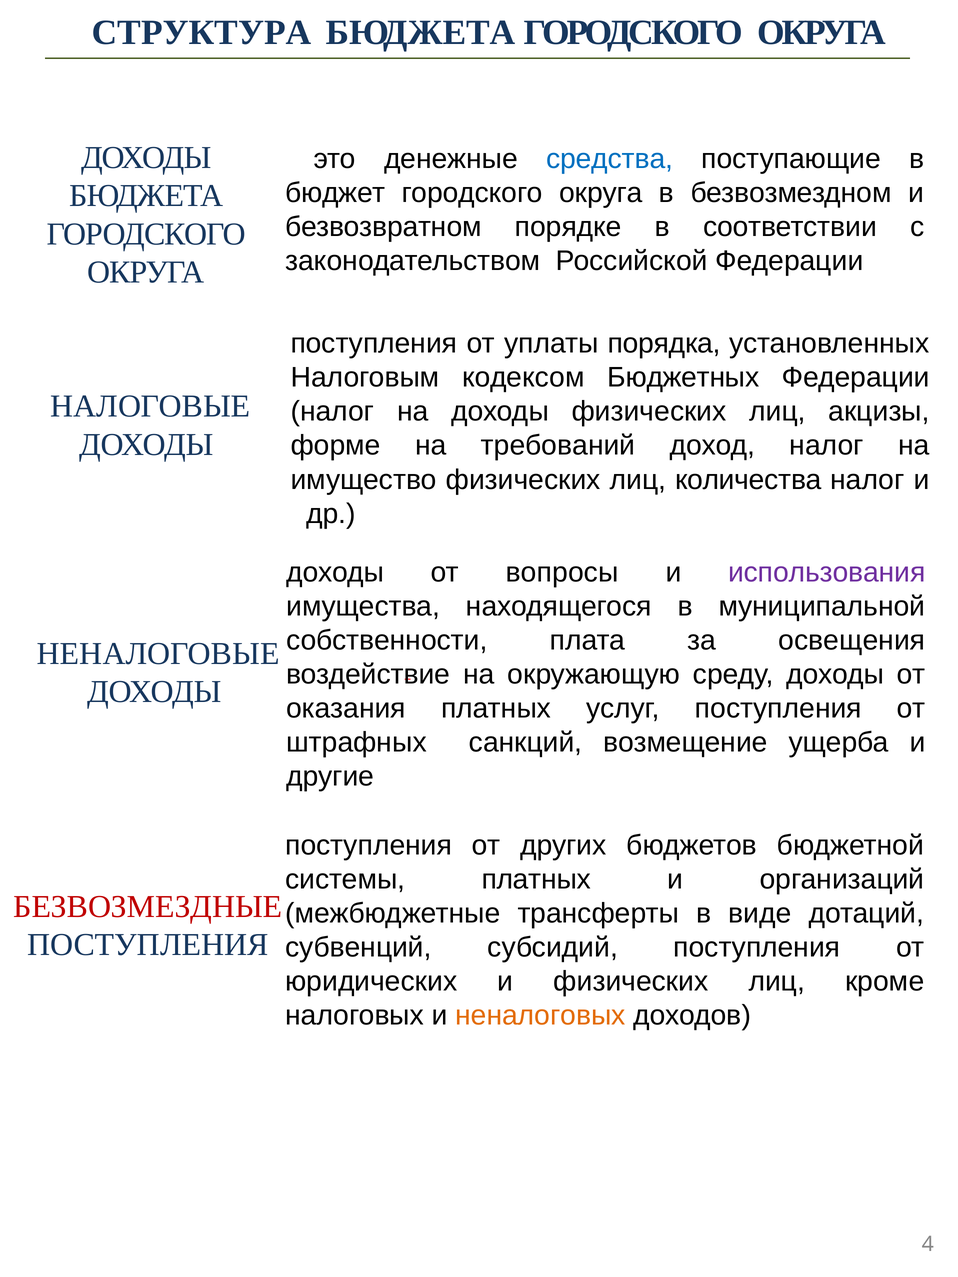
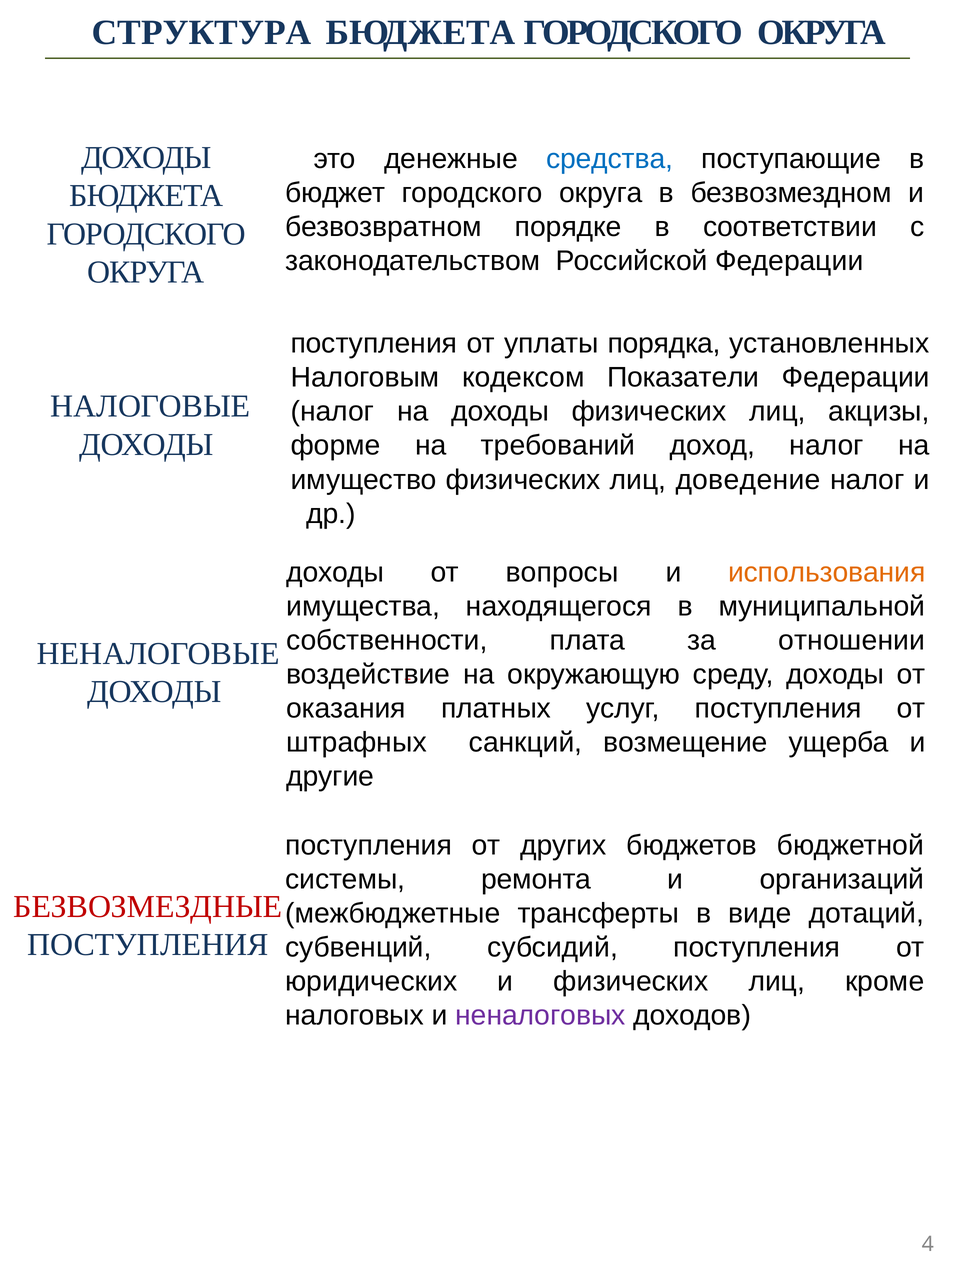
Бюджетных: Бюджетных -> Показатели
количества: количества -> доведение
использования colour: purple -> orange
освещения: освещения -> отношении
системы платных: платных -> ремонта
неналоговых colour: orange -> purple
